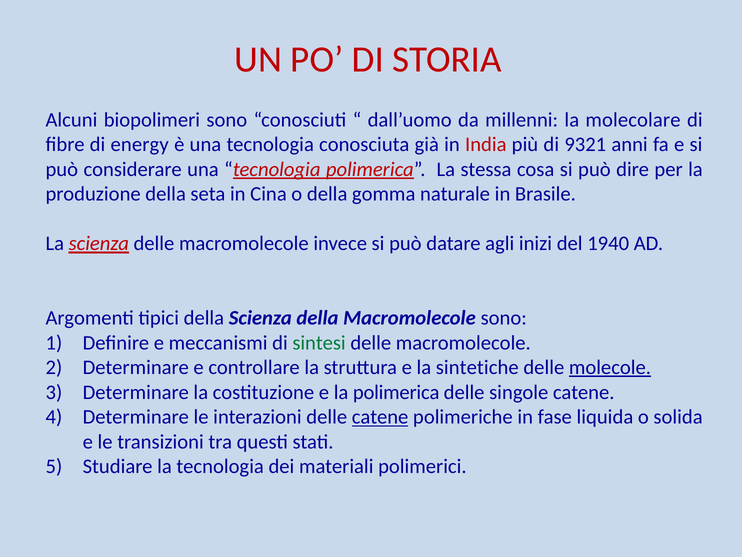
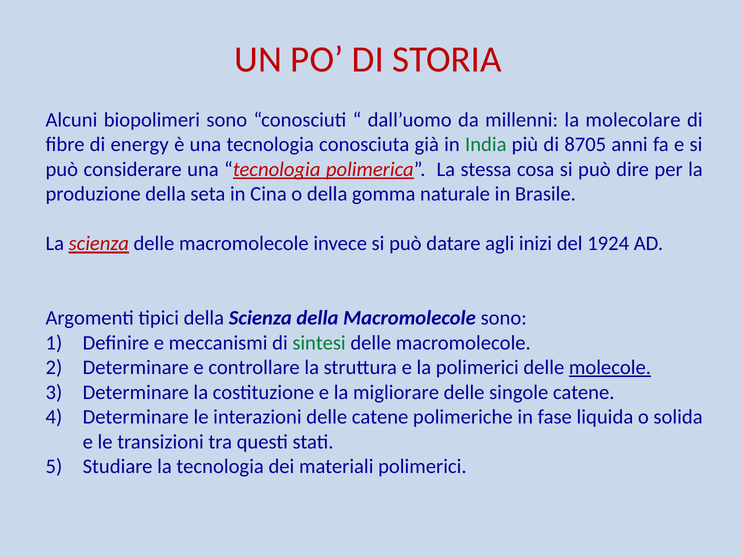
India colour: red -> green
9321: 9321 -> 8705
1940: 1940 -> 1924
la sintetiche: sintetiche -> polimerici
la polimerica: polimerica -> migliorare
catene at (380, 417) underline: present -> none
